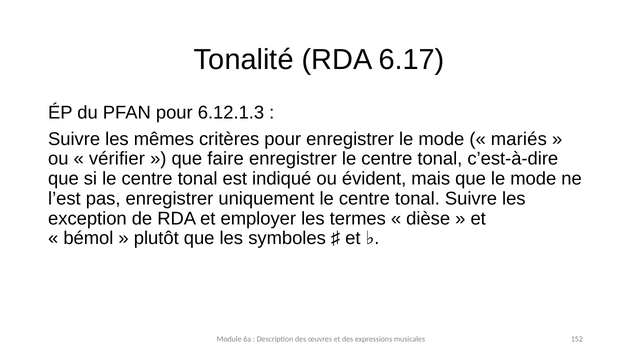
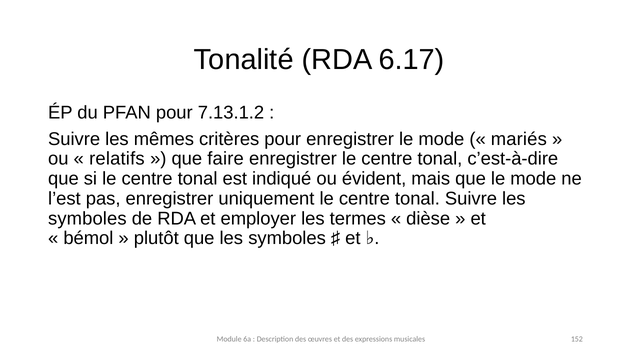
6.12.1.3: 6.12.1.3 -> 7.13.1.2
vérifier: vérifier -> relatifs
exception at (87, 218): exception -> symboles
